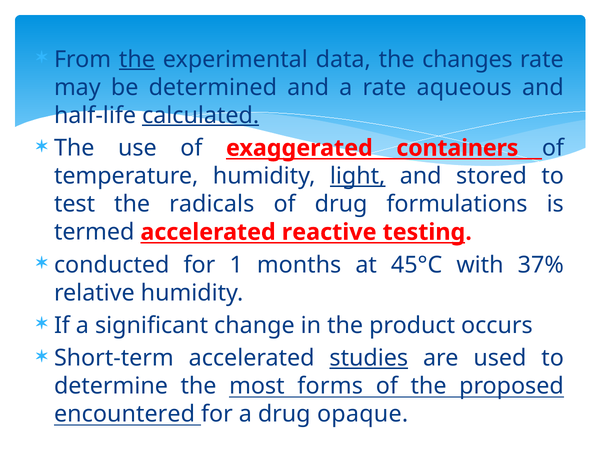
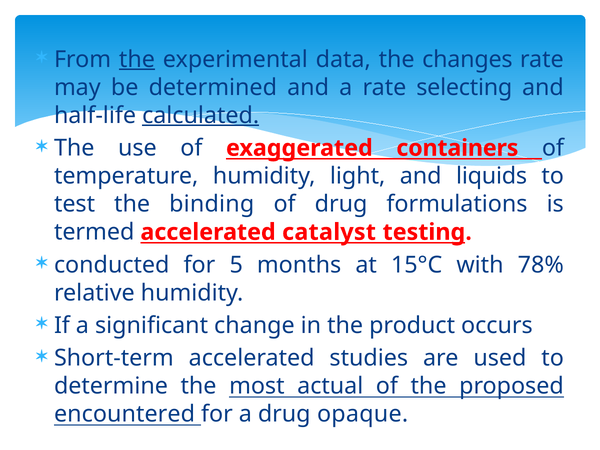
aqueous: aqueous -> selecting
light underline: present -> none
stored: stored -> liquids
radicals: radicals -> binding
reactive: reactive -> catalyst
1: 1 -> 5
45°C: 45°C -> 15°C
37%: 37% -> 78%
studies underline: present -> none
forms: forms -> actual
